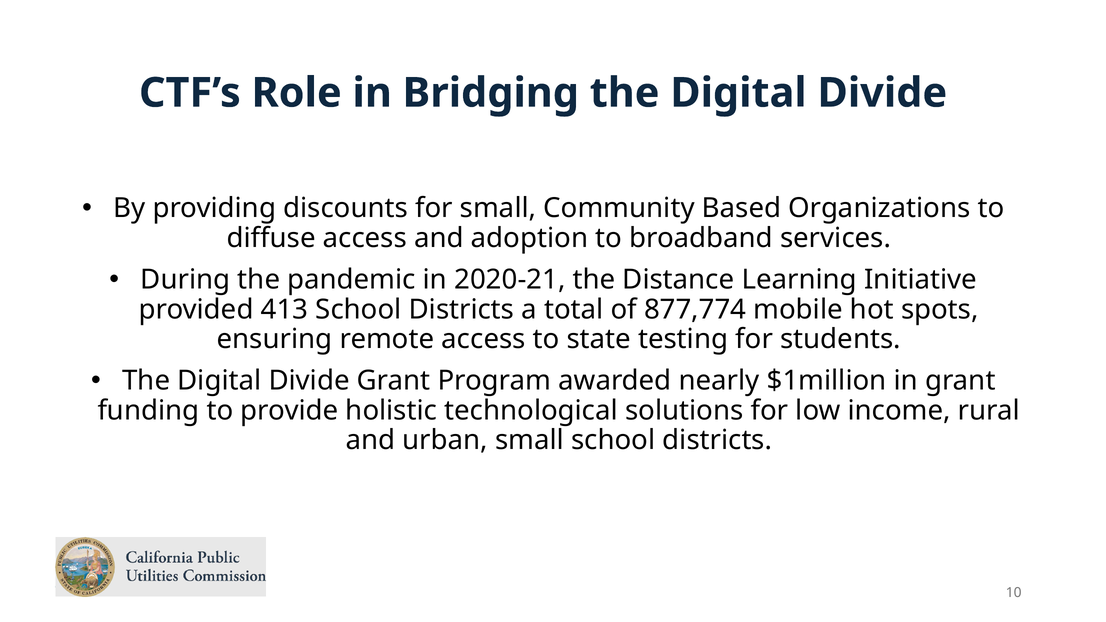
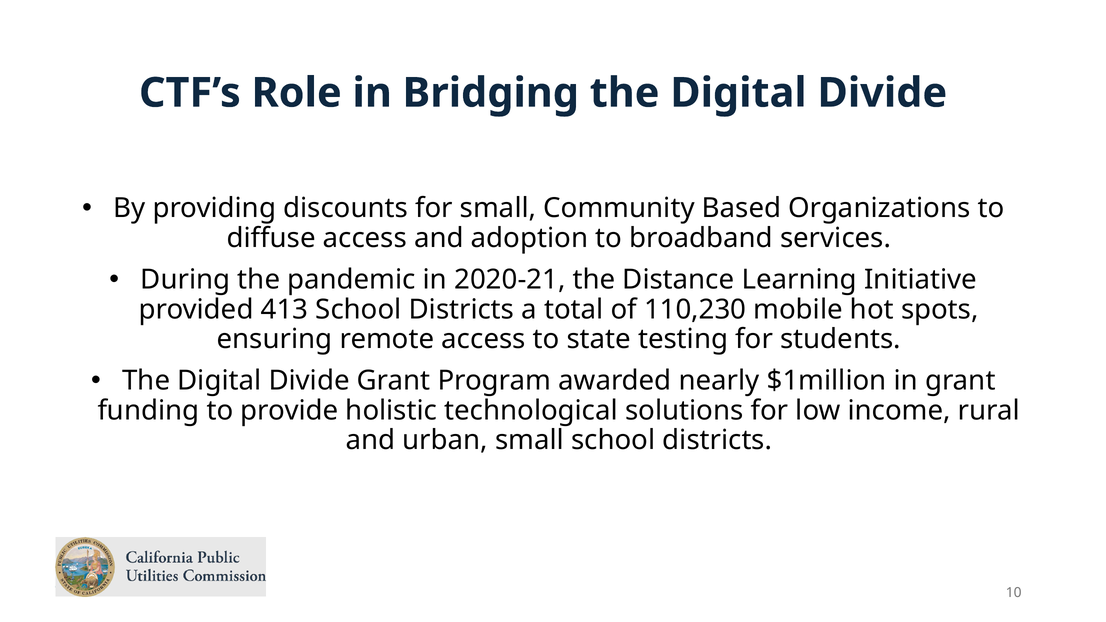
877,774: 877,774 -> 110,230
